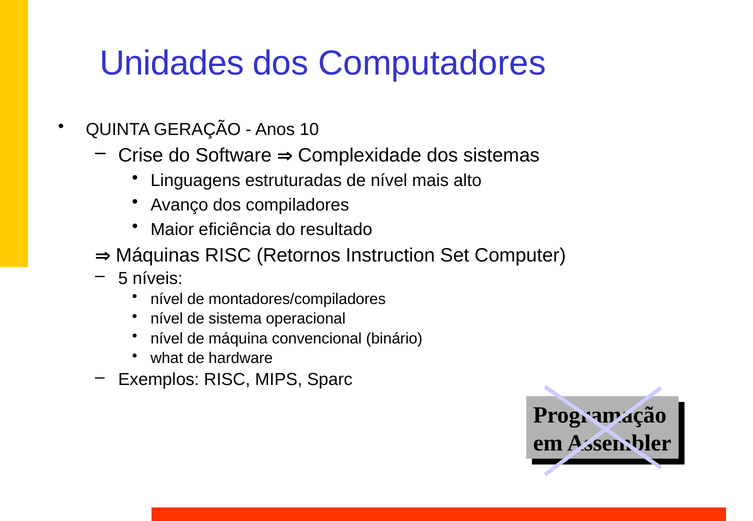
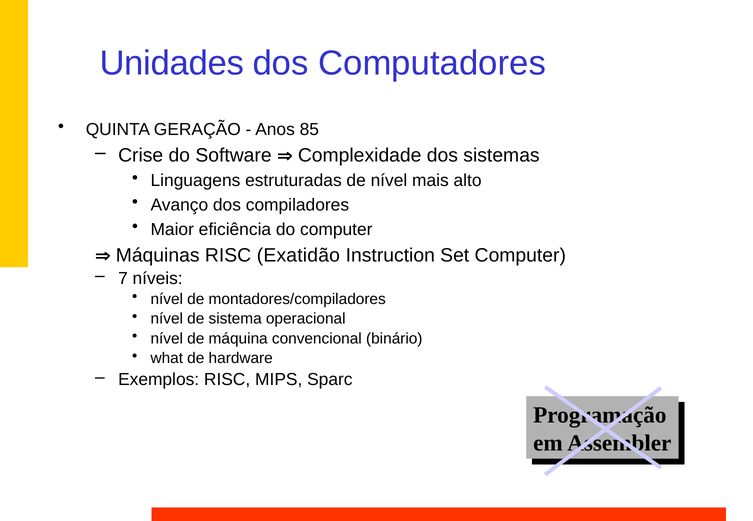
10: 10 -> 85
do resultado: resultado -> computer
Retornos: Retornos -> Exatidão
5: 5 -> 7
